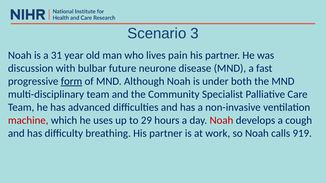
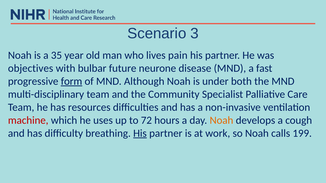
31: 31 -> 35
discussion: discussion -> objectives
advanced: advanced -> resources
29: 29 -> 72
Noah at (221, 121) colour: red -> orange
His at (140, 134) underline: none -> present
919: 919 -> 199
